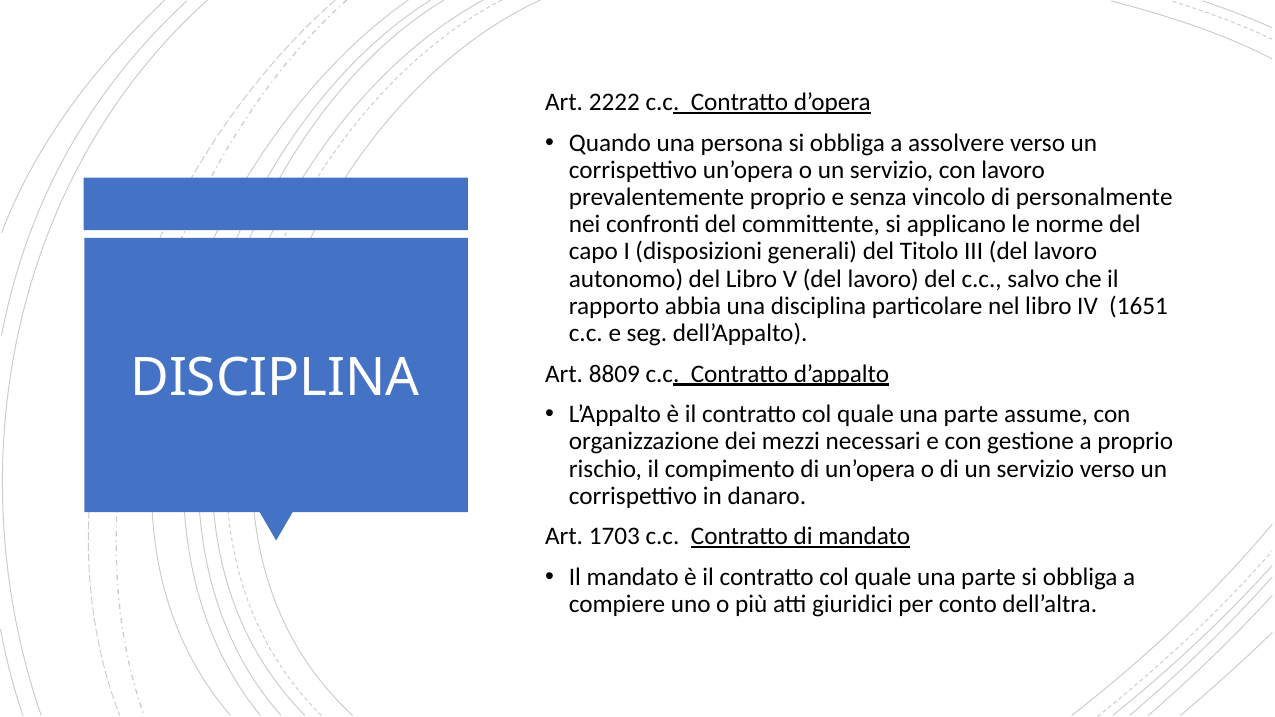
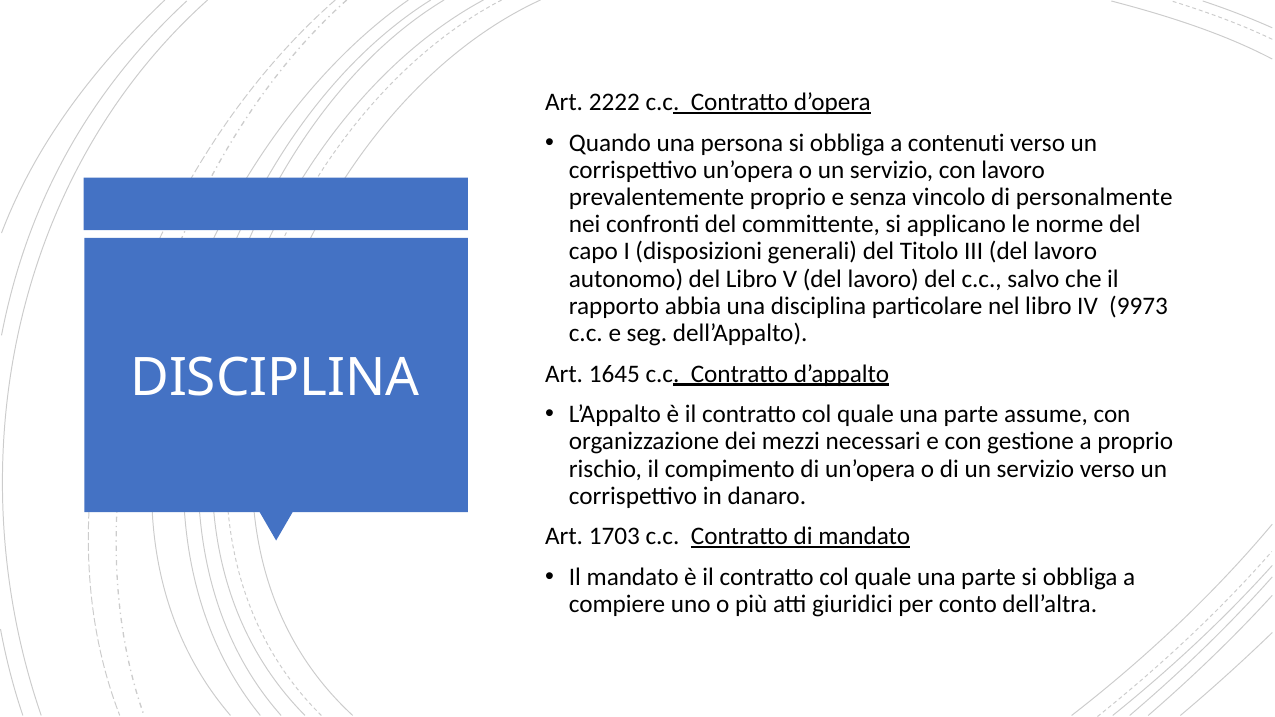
assolvere: assolvere -> contenuti
1651: 1651 -> 9973
8809: 8809 -> 1645
